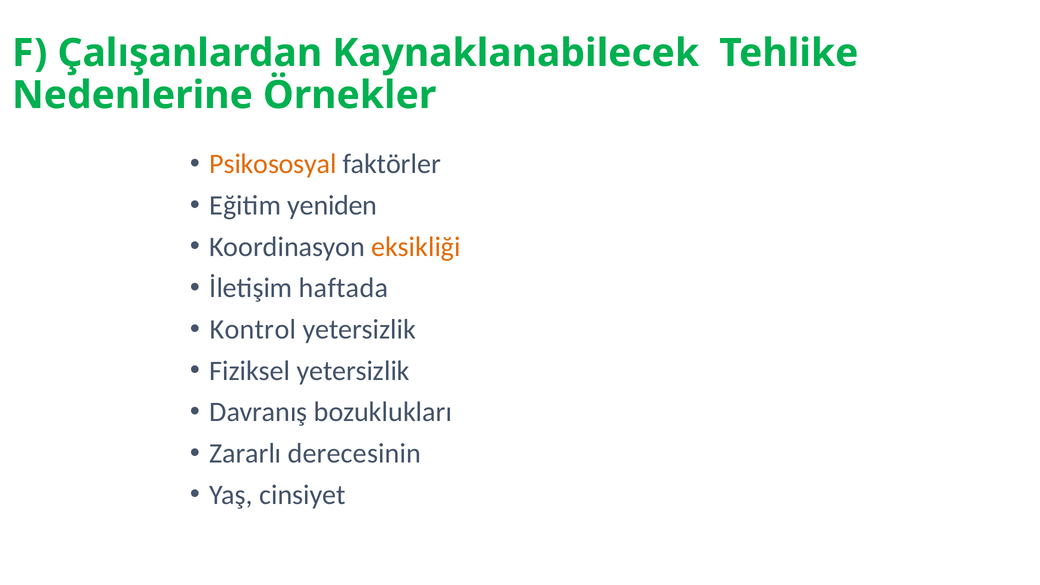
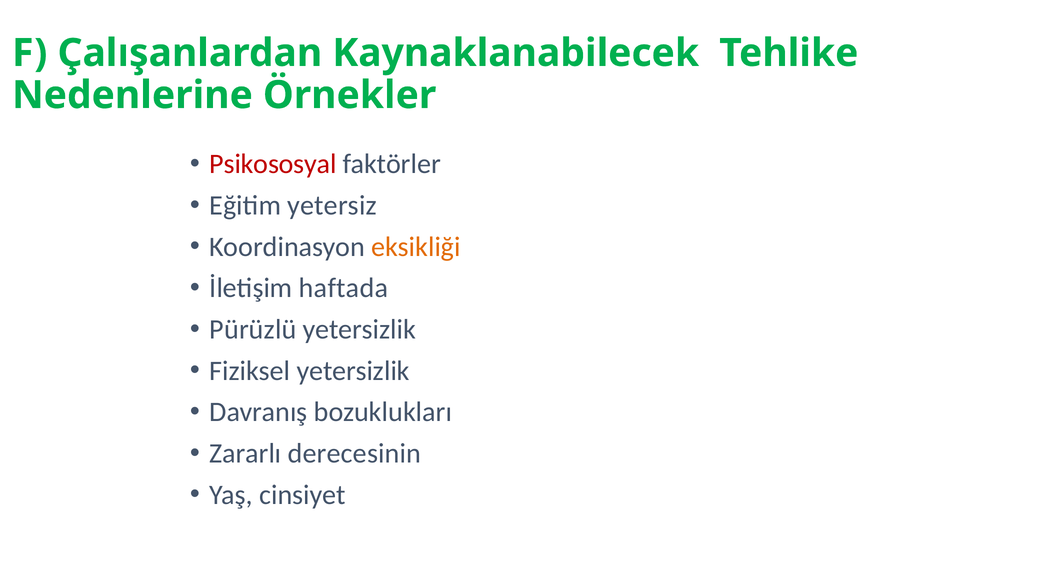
Psikososyal colour: orange -> red
yeniden: yeniden -> yetersiz
Kontrol: Kontrol -> Pürüzlü
